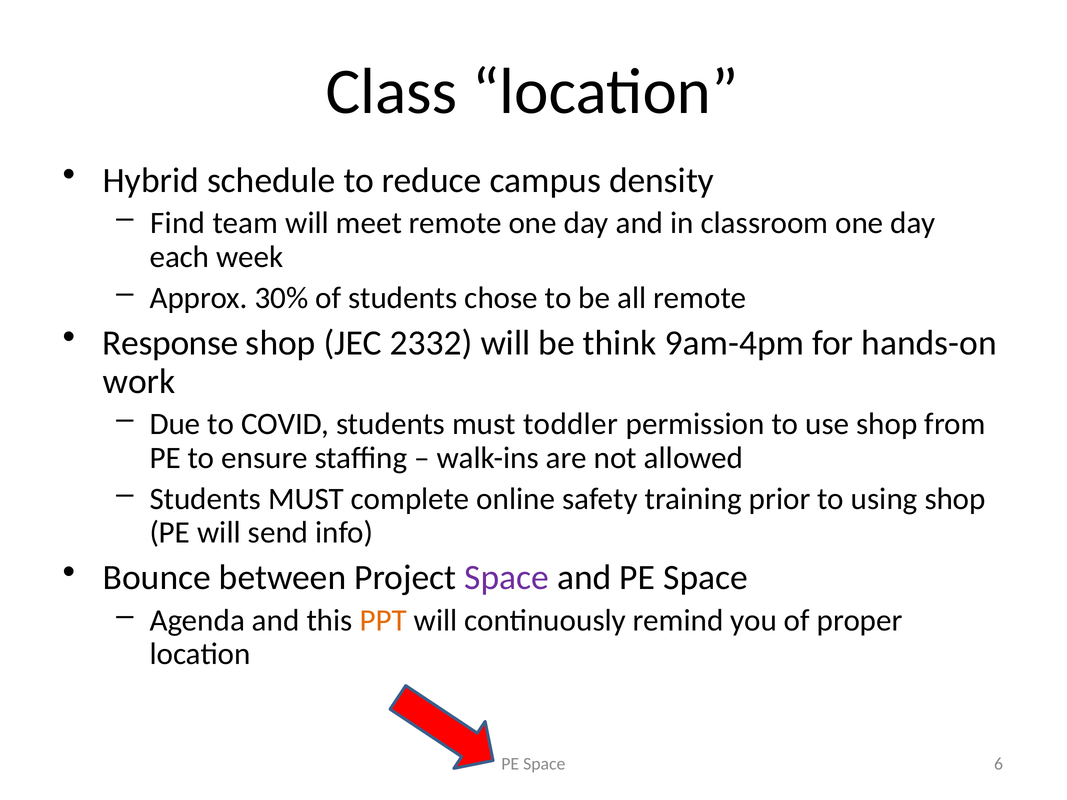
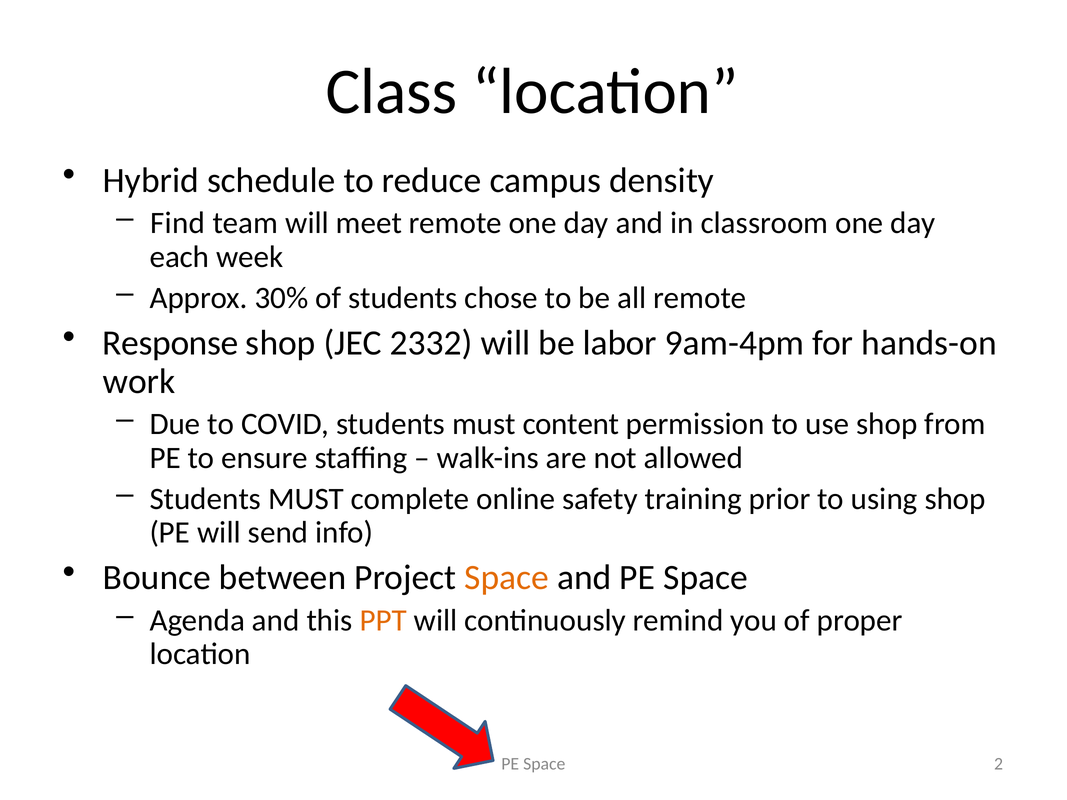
think: think -> labor
toddler: toddler -> content
Space at (507, 578) colour: purple -> orange
6: 6 -> 2
